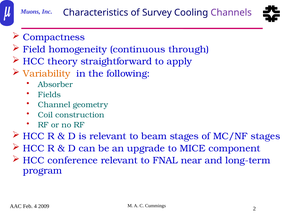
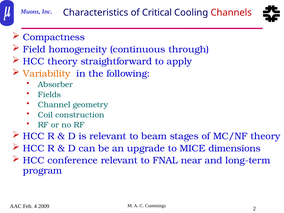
Survey: Survey -> Critical
Channels colour: purple -> red
MC/NF stages: stages -> theory
component: component -> dimensions
